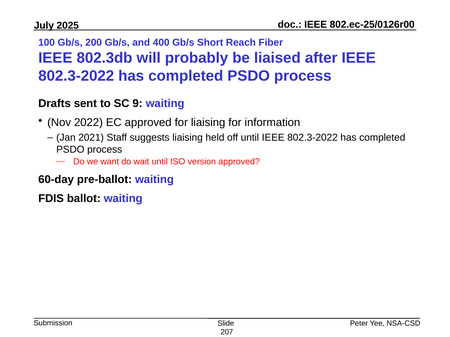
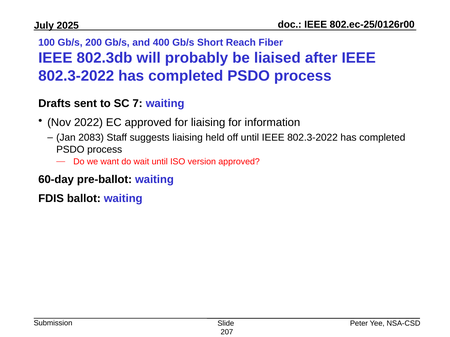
9: 9 -> 7
2021: 2021 -> 2083
